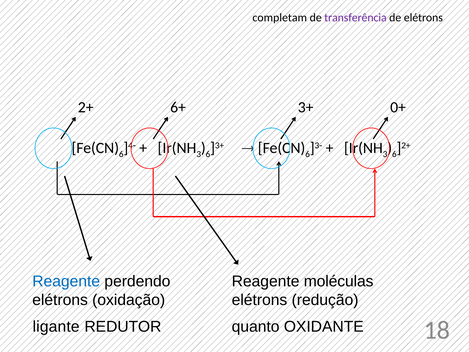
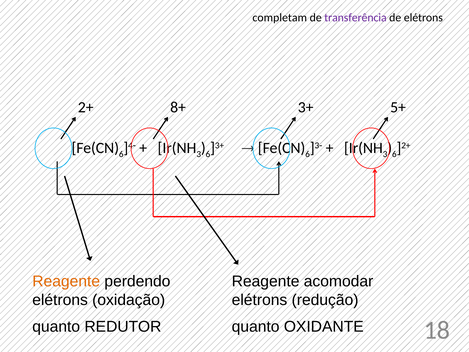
6+: 6+ -> 8+
0+: 0+ -> 5+
Reagente at (66, 281) colour: blue -> orange
moléculas: moléculas -> acomodar
ligante at (56, 326): ligante -> quanto
